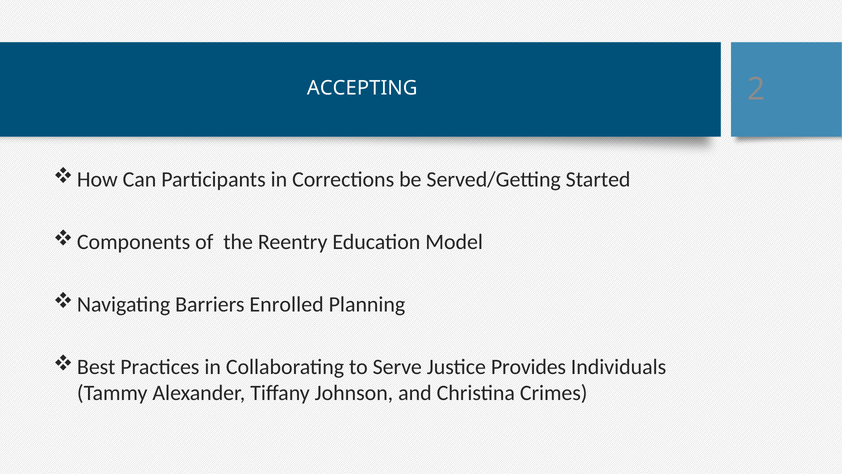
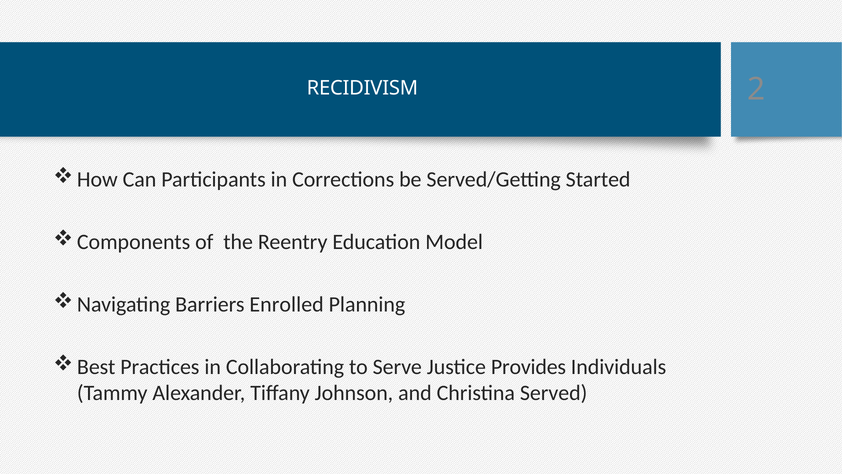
ACCEPTING: ACCEPTING -> RECIDIVISM
Crimes: Crimes -> Served
